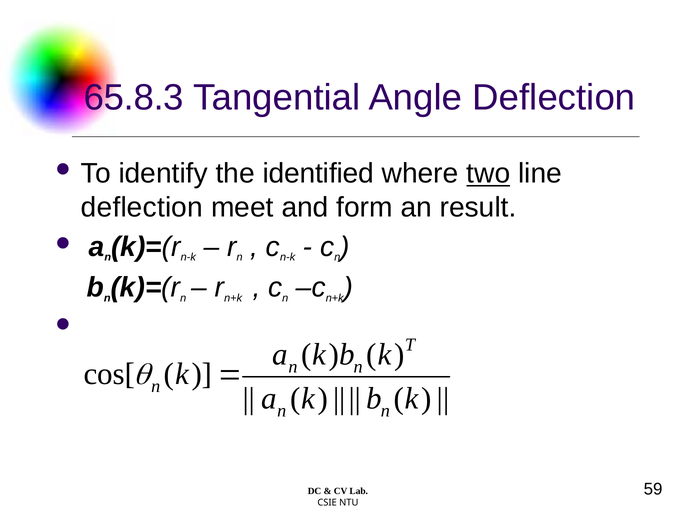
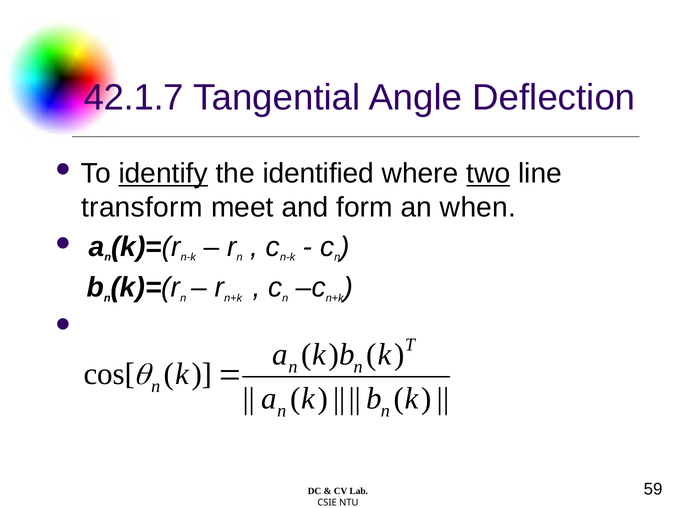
65.8.3: 65.8.3 -> 42.1.7
identify underline: none -> present
deflection at (142, 207): deflection -> transform
result: result -> when
